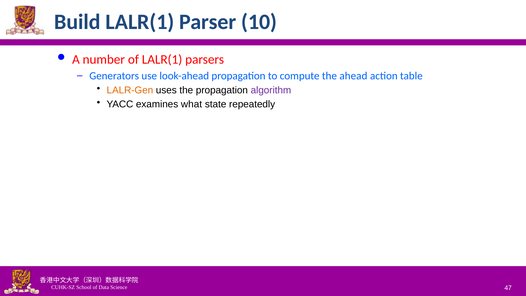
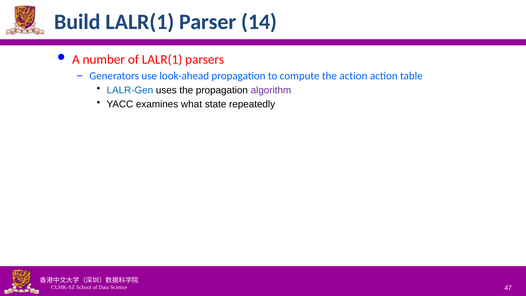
10: 10 -> 14
the ahead: ahead -> action
LALR-Gen colour: orange -> blue
